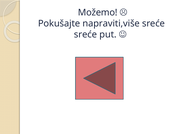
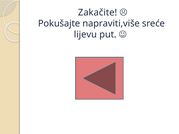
Možemo: Možemo -> Zakačite
sreće at (85, 35): sreće -> lijevu
